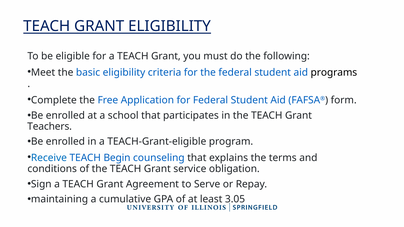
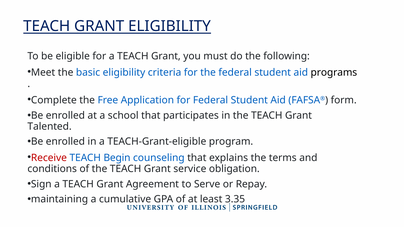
Teachers: Teachers -> Talented
Receive colour: blue -> red
3.05: 3.05 -> 3.35
